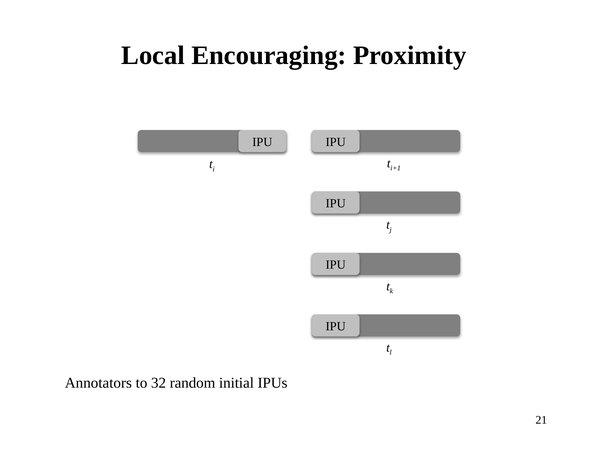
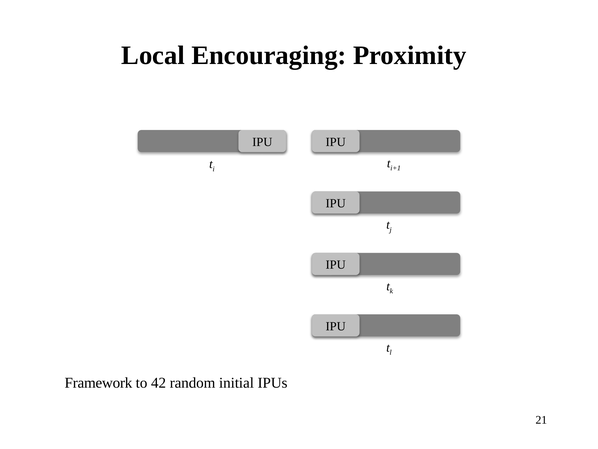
Annotators: Annotators -> Framework
32: 32 -> 42
